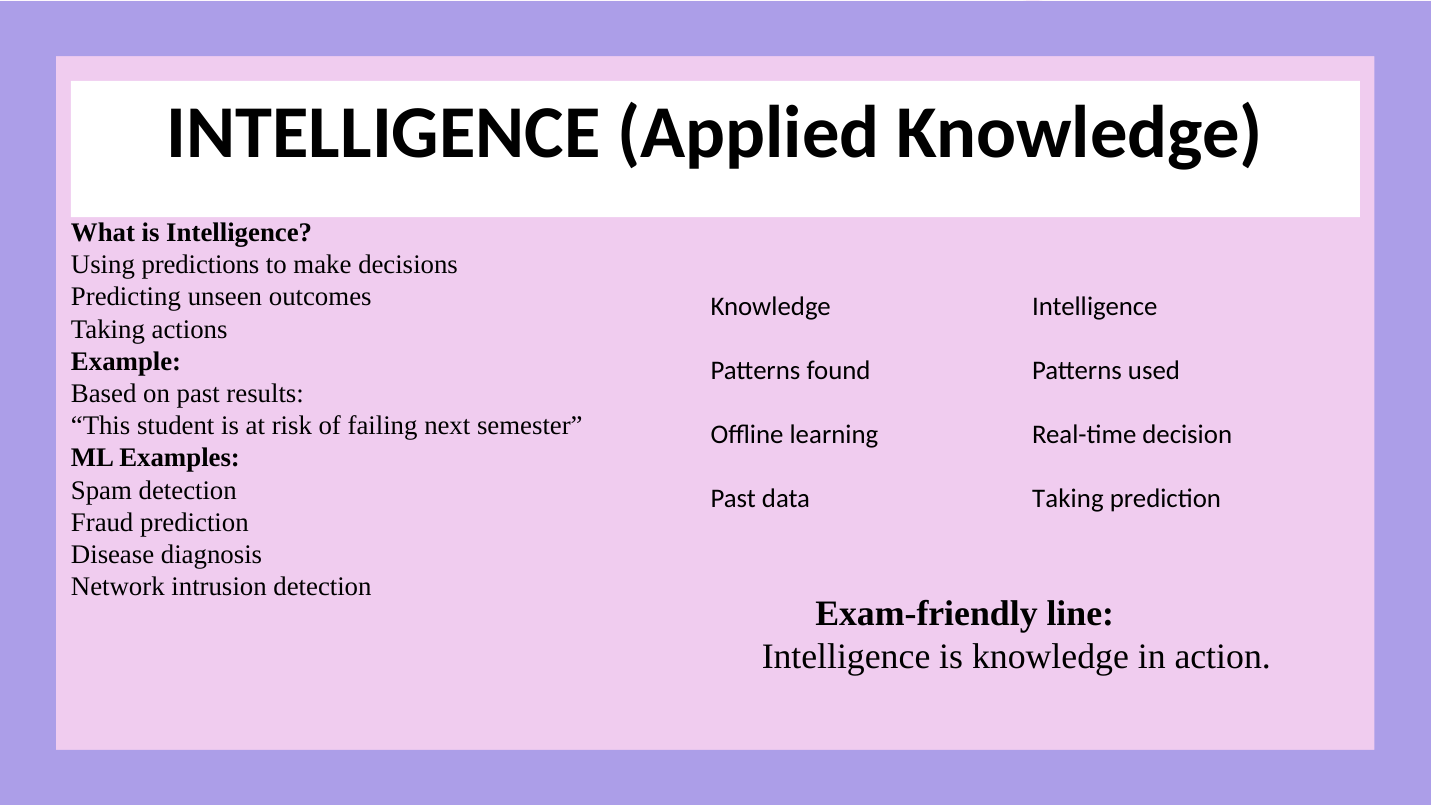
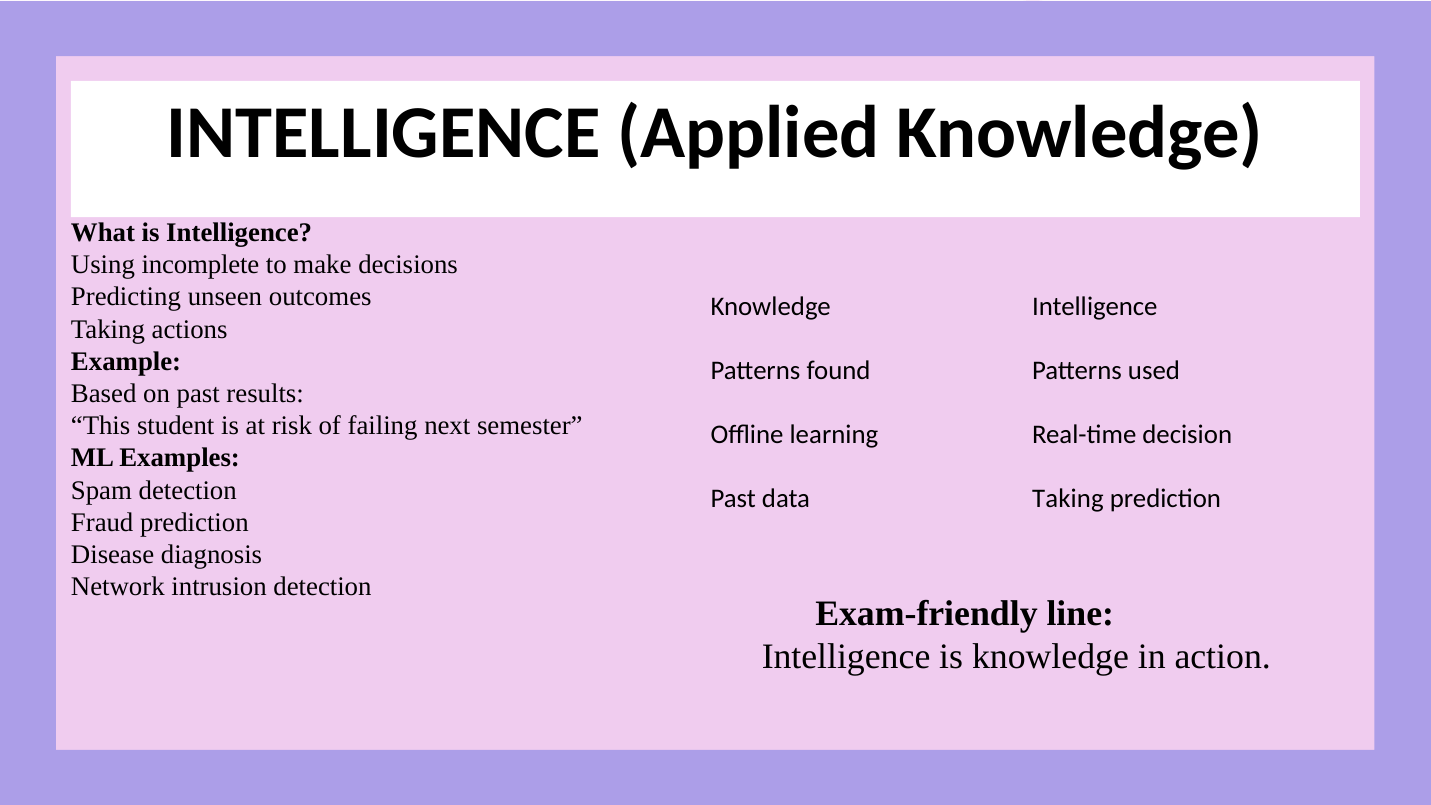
predictions: predictions -> incomplete
